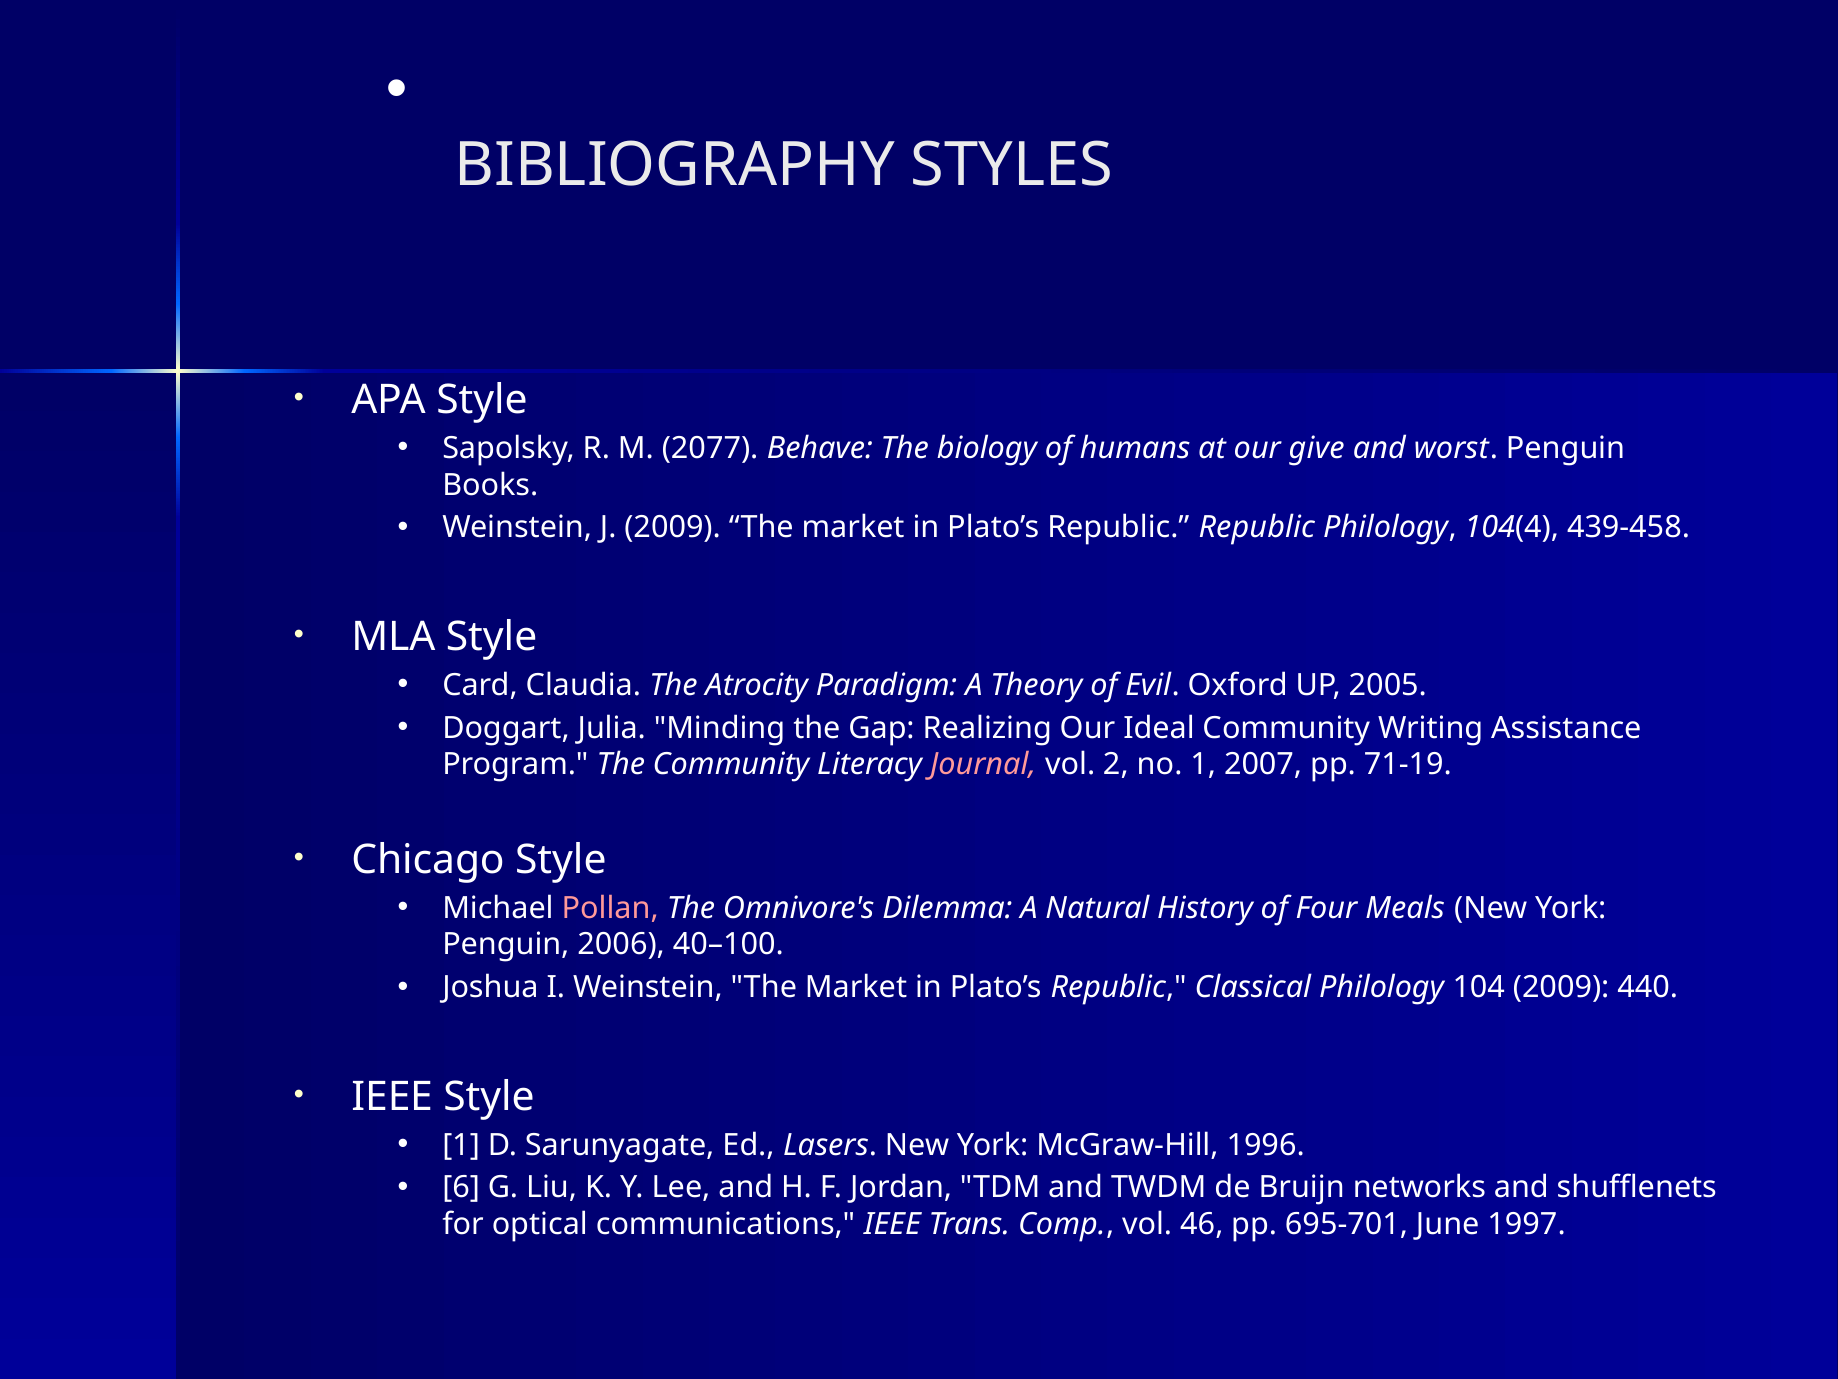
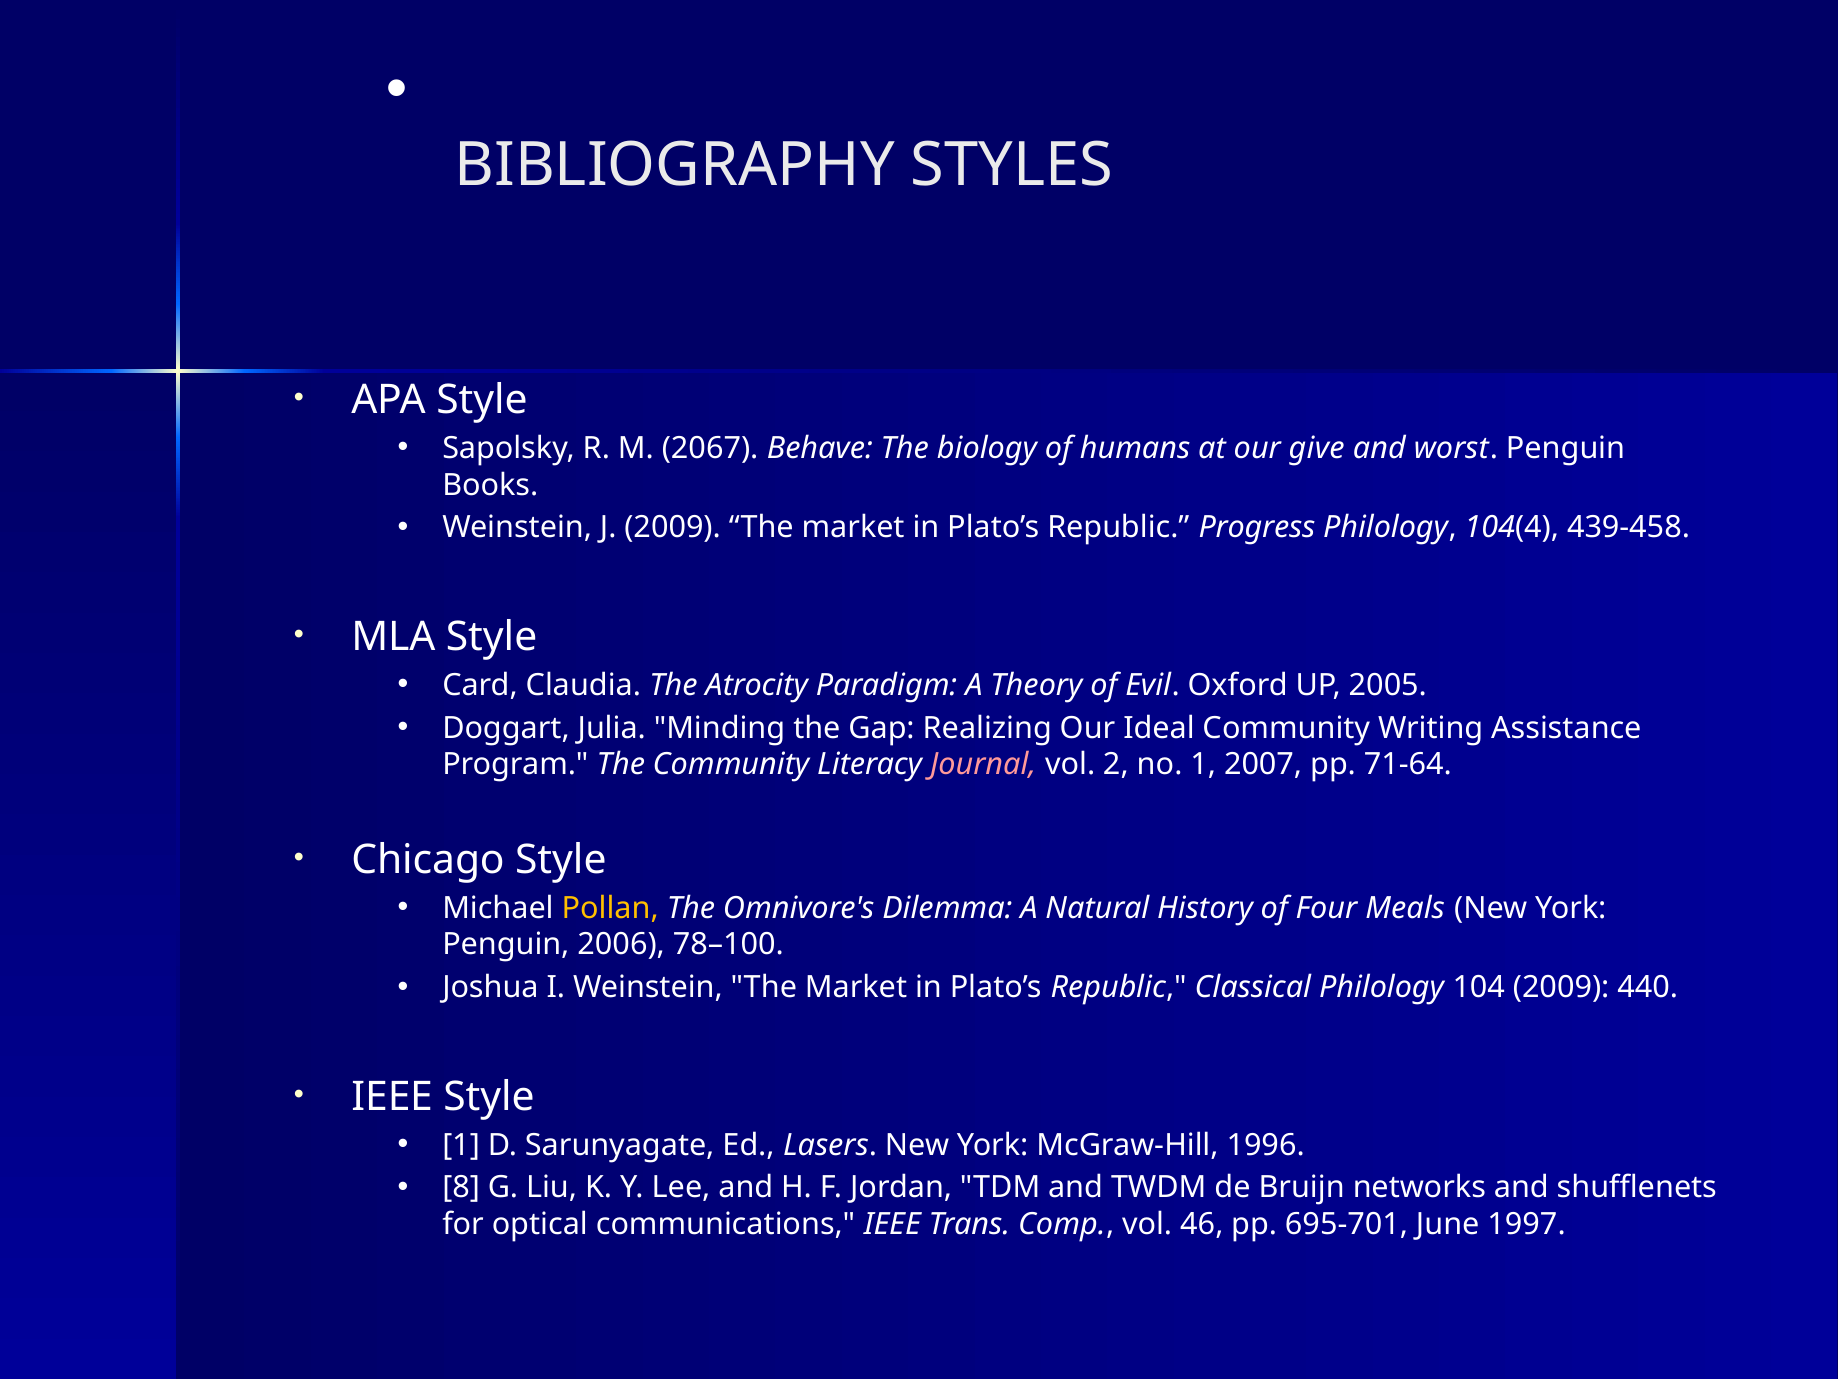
2077: 2077 -> 2067
Republic Republic: Republic -> Progress
71-19: 71-19 -> 71-64
Pollan colour: pink -> yellow
40–100: 40–100 -> 78–100
6: 6 -> 8
